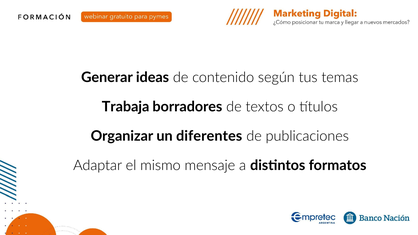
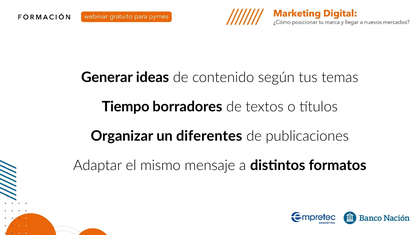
Trabaja: Trabaja -> Tiempo
